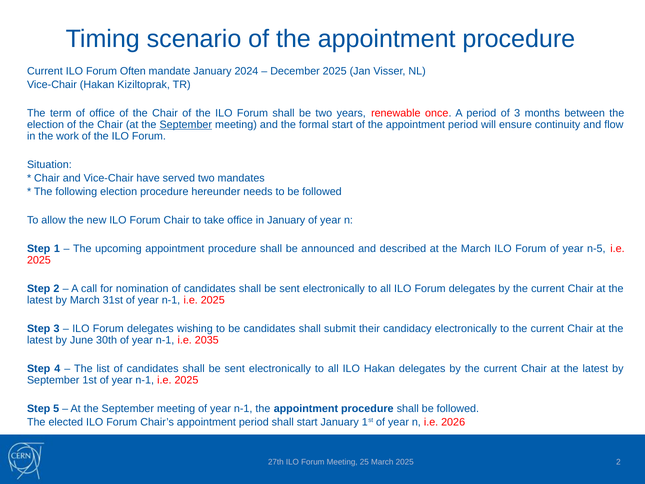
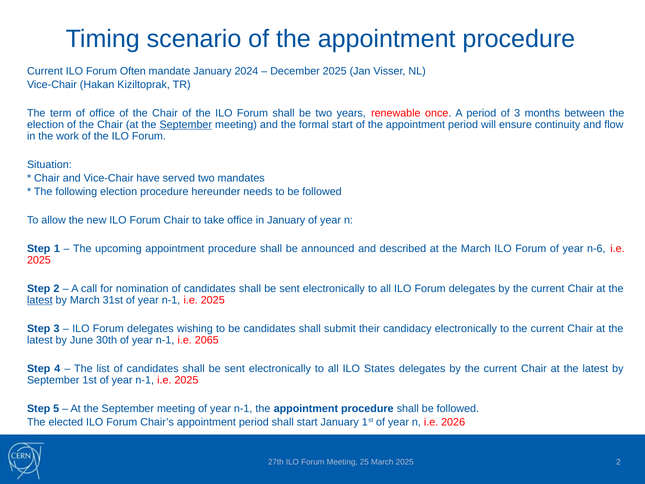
n-5: n-5 -> n-6
latest at (40, 300) underline: none -> present
2035: 2035 -> 2065
ILO Hakan: Hakan -> States
